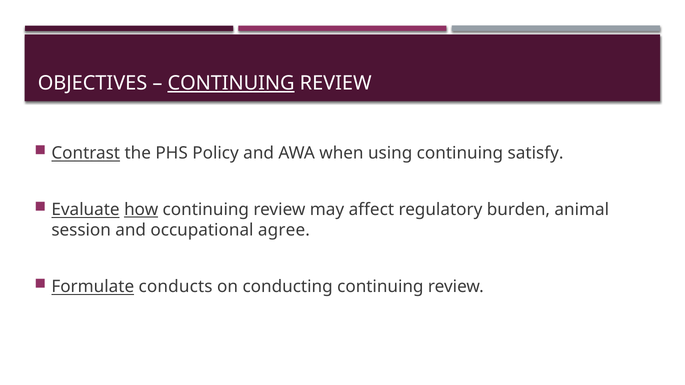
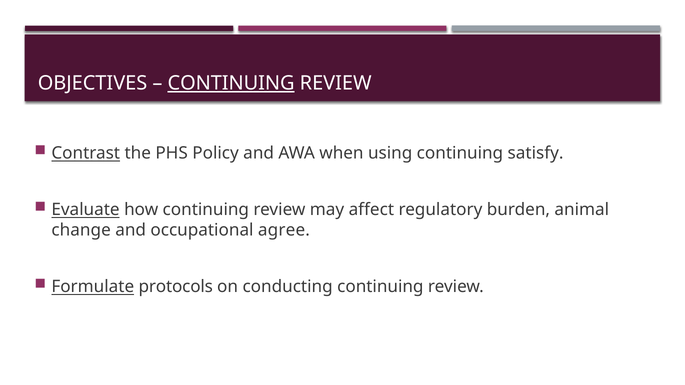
how underline: present -> none
session: session -> change
conducts: conducts -> protocols
